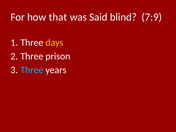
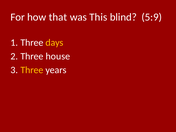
Said: Said -> This
7:9: 7:9 -> 5:9
prison: prison -> house
Three at (32, 70) colour: light blue -> yellow
